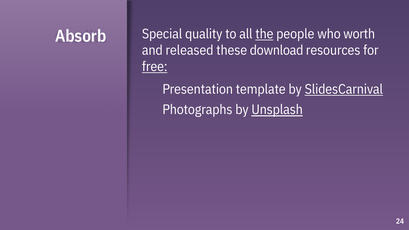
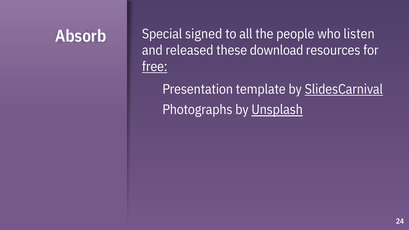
quality: quality -> signed
the underline: present -> none
worth: worth -> listen
